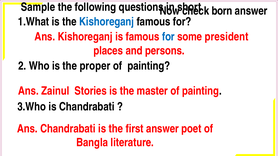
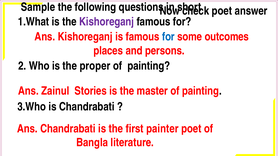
born at (222, 11): born -> poet
Kishoreganj at (107, 22) colour: blue -> purple
president: president -> outcomes
first answer: answer -> painter
